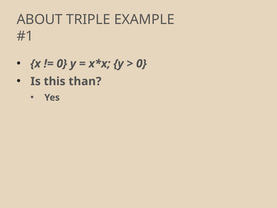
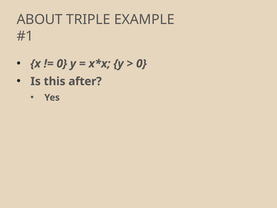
than: than -> after
